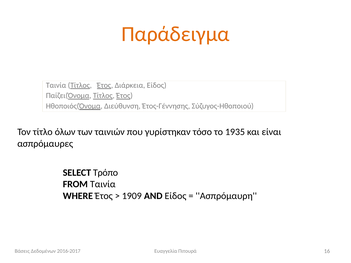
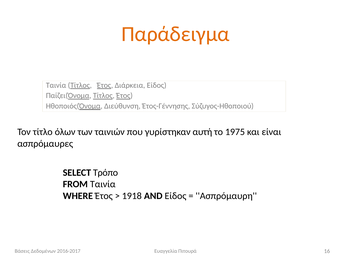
τόσο: τόσο -> αυτή
1935: 1935 -> 1975
1909: 1909 -> 1918
